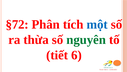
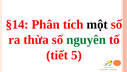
§72: §72 -> §14
một colour: blue -> black
6: 6 -> 5
